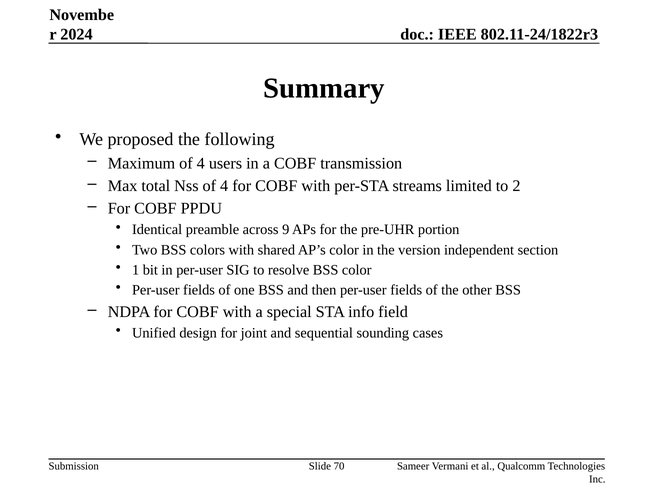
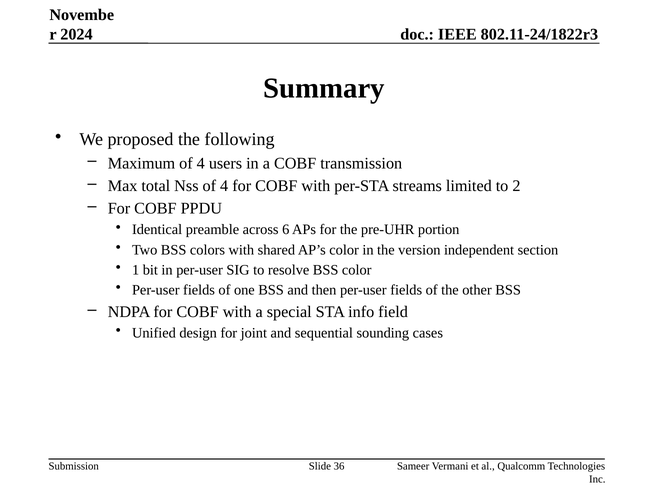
9: 9 -> 6
70: 70 -> 36
